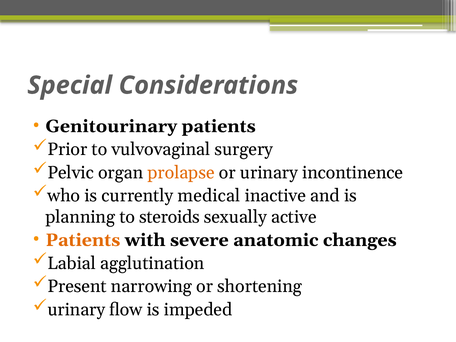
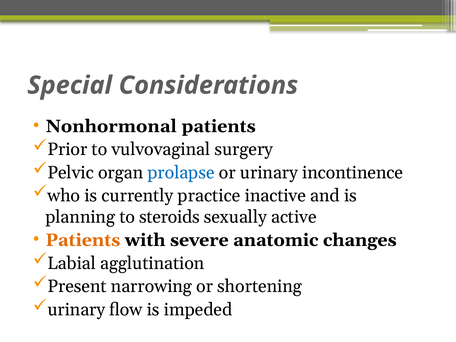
Genitourinary: Genitourinary -> Nonhormonal
prolapse colour: orange -> blue
medical: medical -> practice
